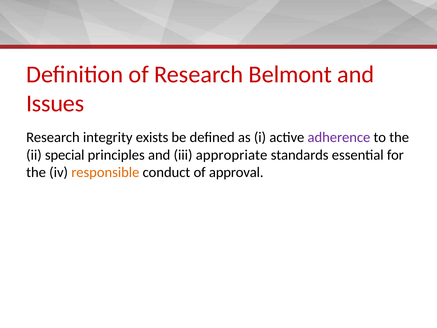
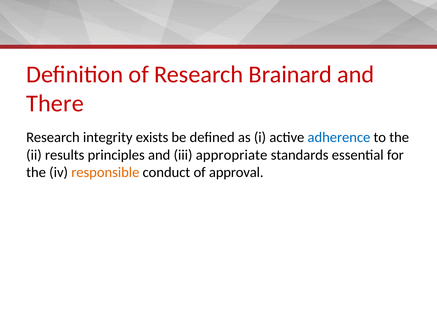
Belmont: Belmont -> Brainard
Issues: Issues -> There
adherence colour: purple -> blue
special: special -> results
